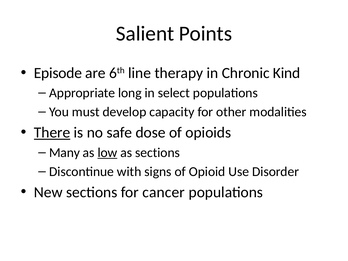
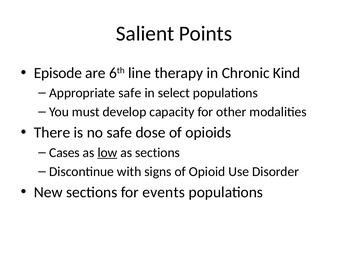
Appropriate long: long -> safe
There underline: present -> none
Many: Many -> Cases
cancer: cancer -> events
